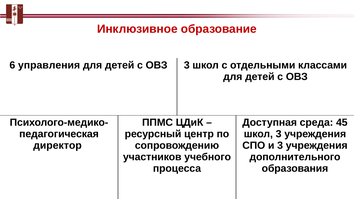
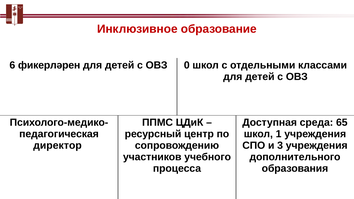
управления: управления -> фикерләрен
ОВЗ 3: 3 -> 0
45: 45 -> 65
школ 3: 3 -> 1
